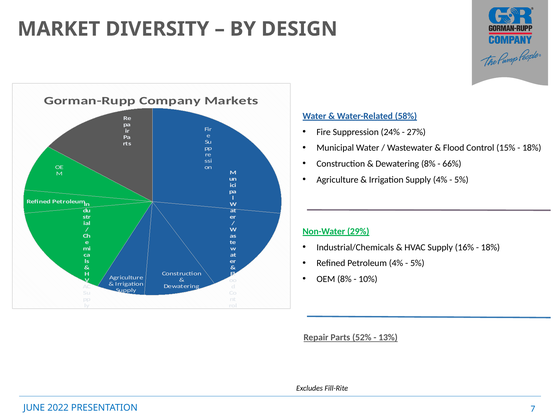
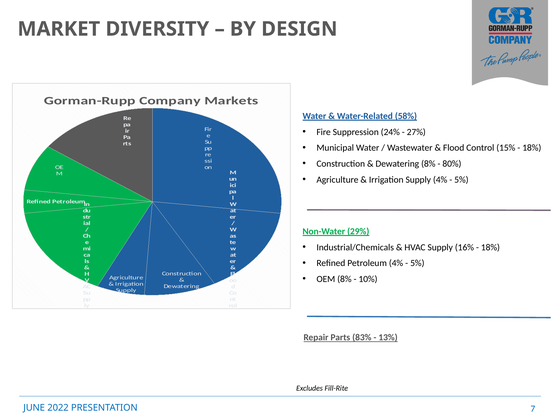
66%: 66% -> 80%
52%: 52% -> 83%
